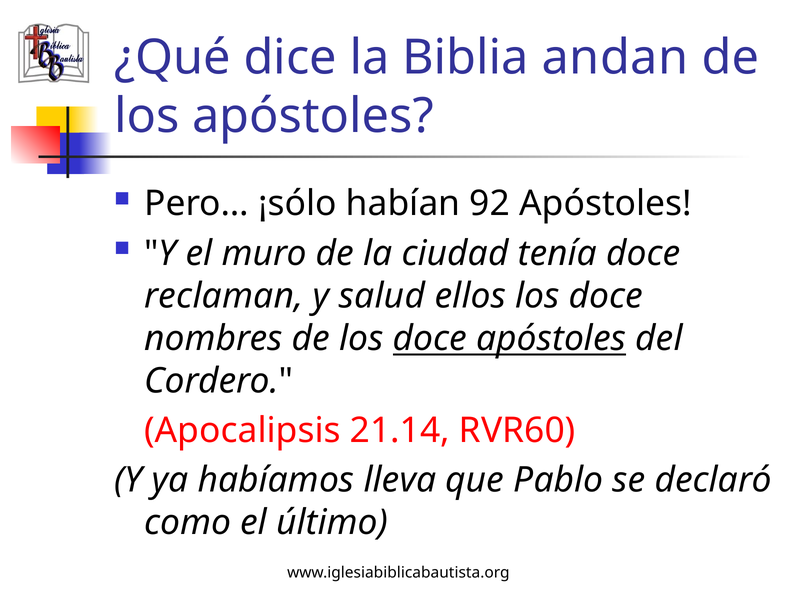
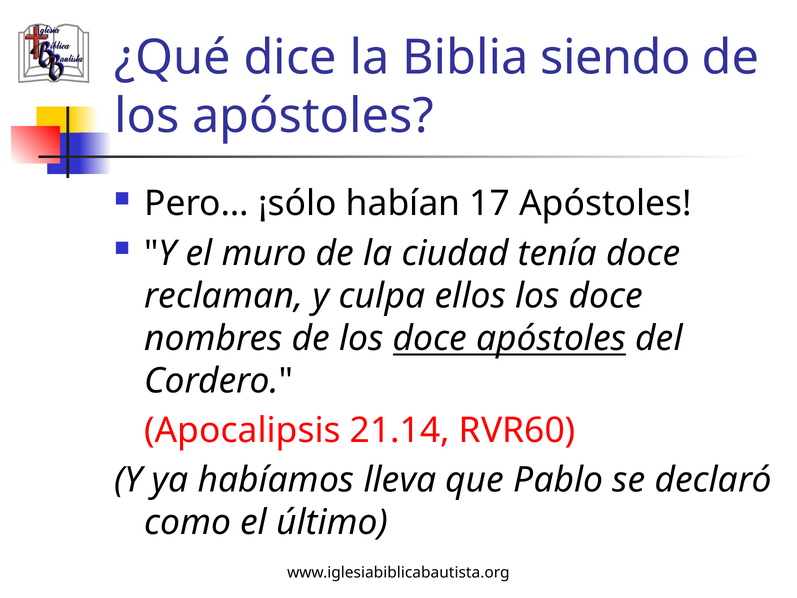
andan: andan -> siendo
92: 92 -> 17
salud: salud -> culpa
